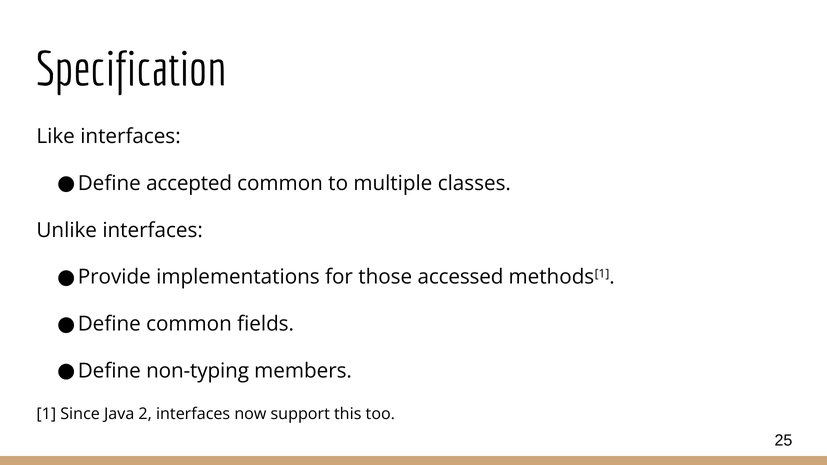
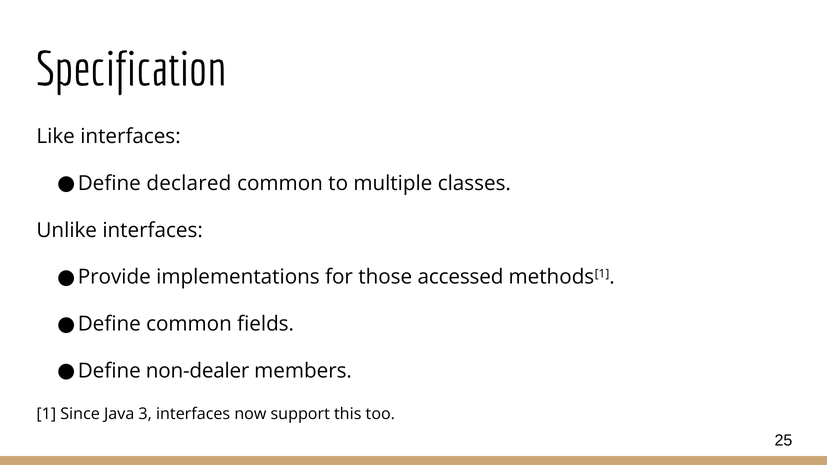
accepted: accepted -> declared
non-typing: non-typing -> non-dealer
2: 2 -> 3
